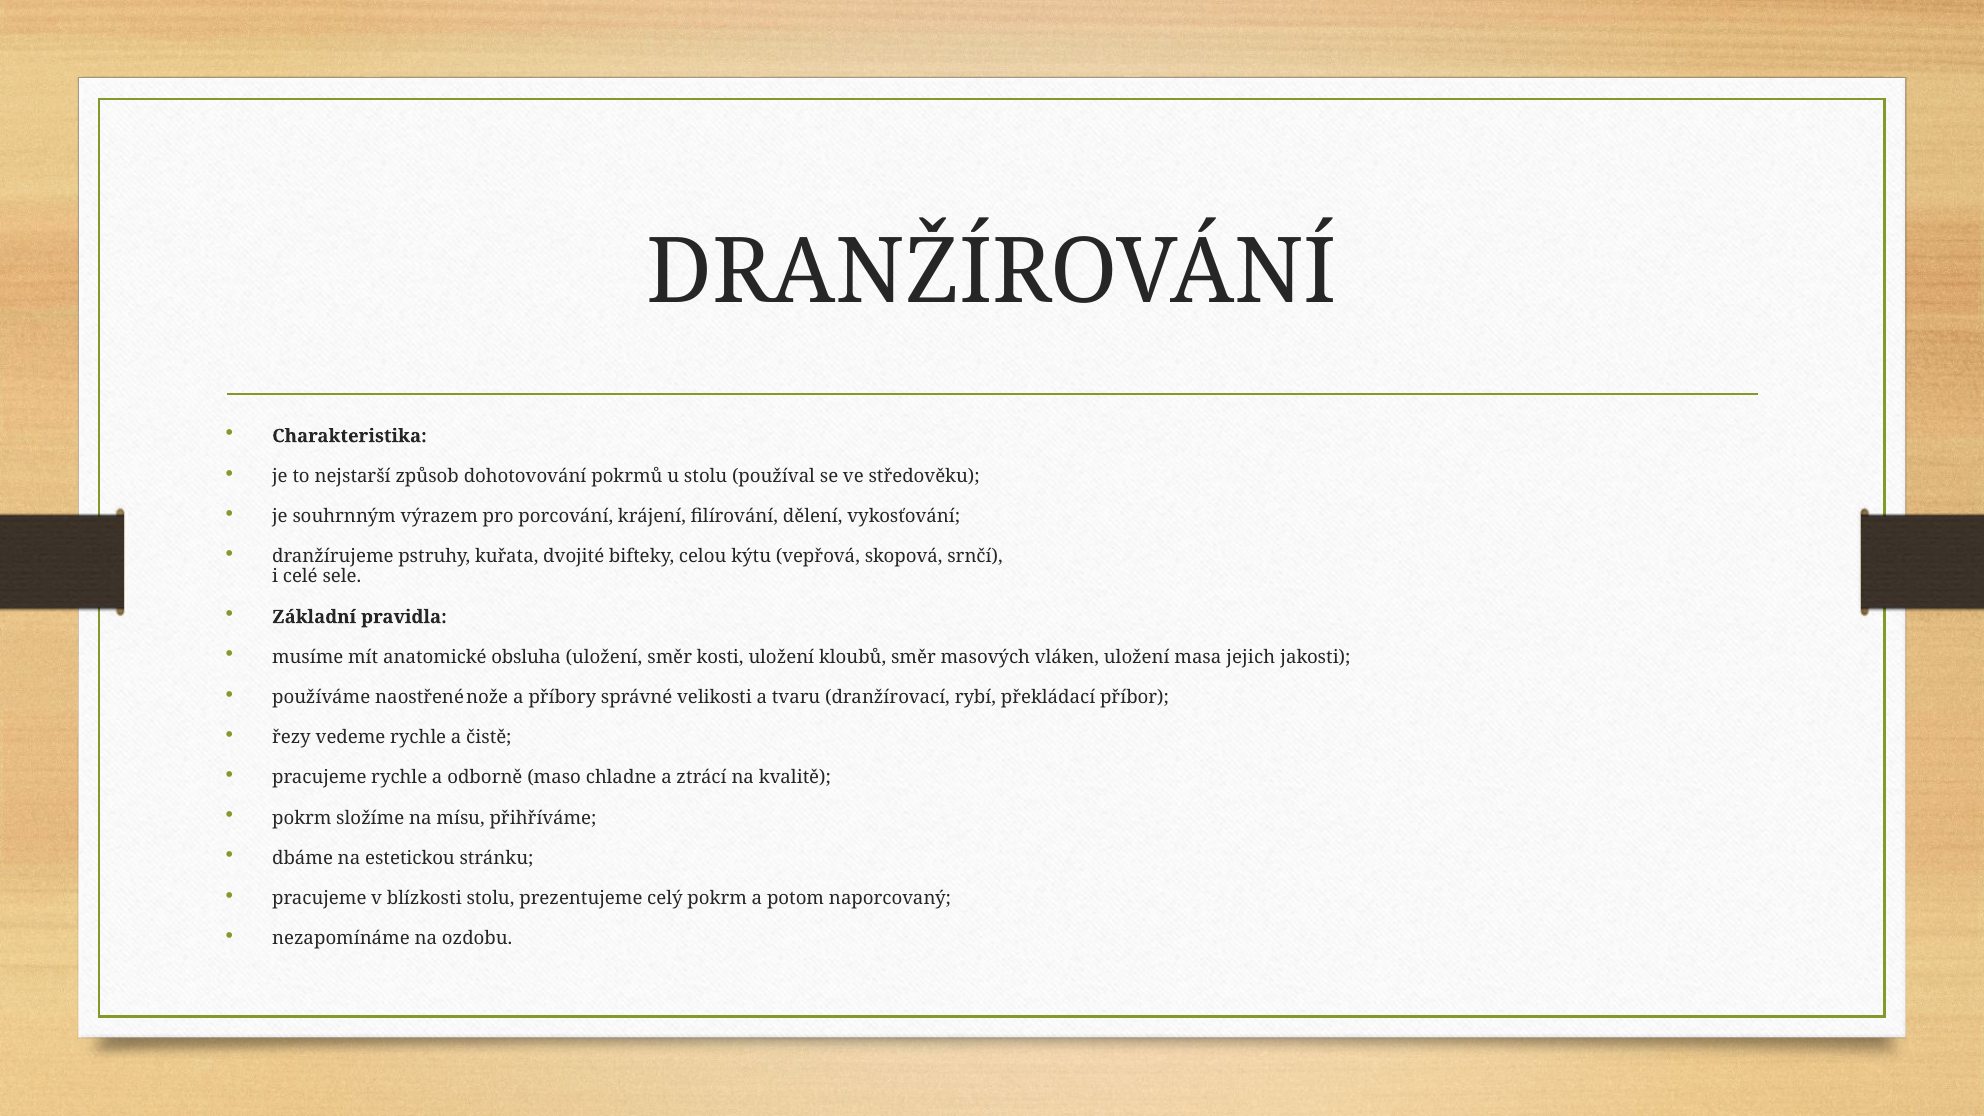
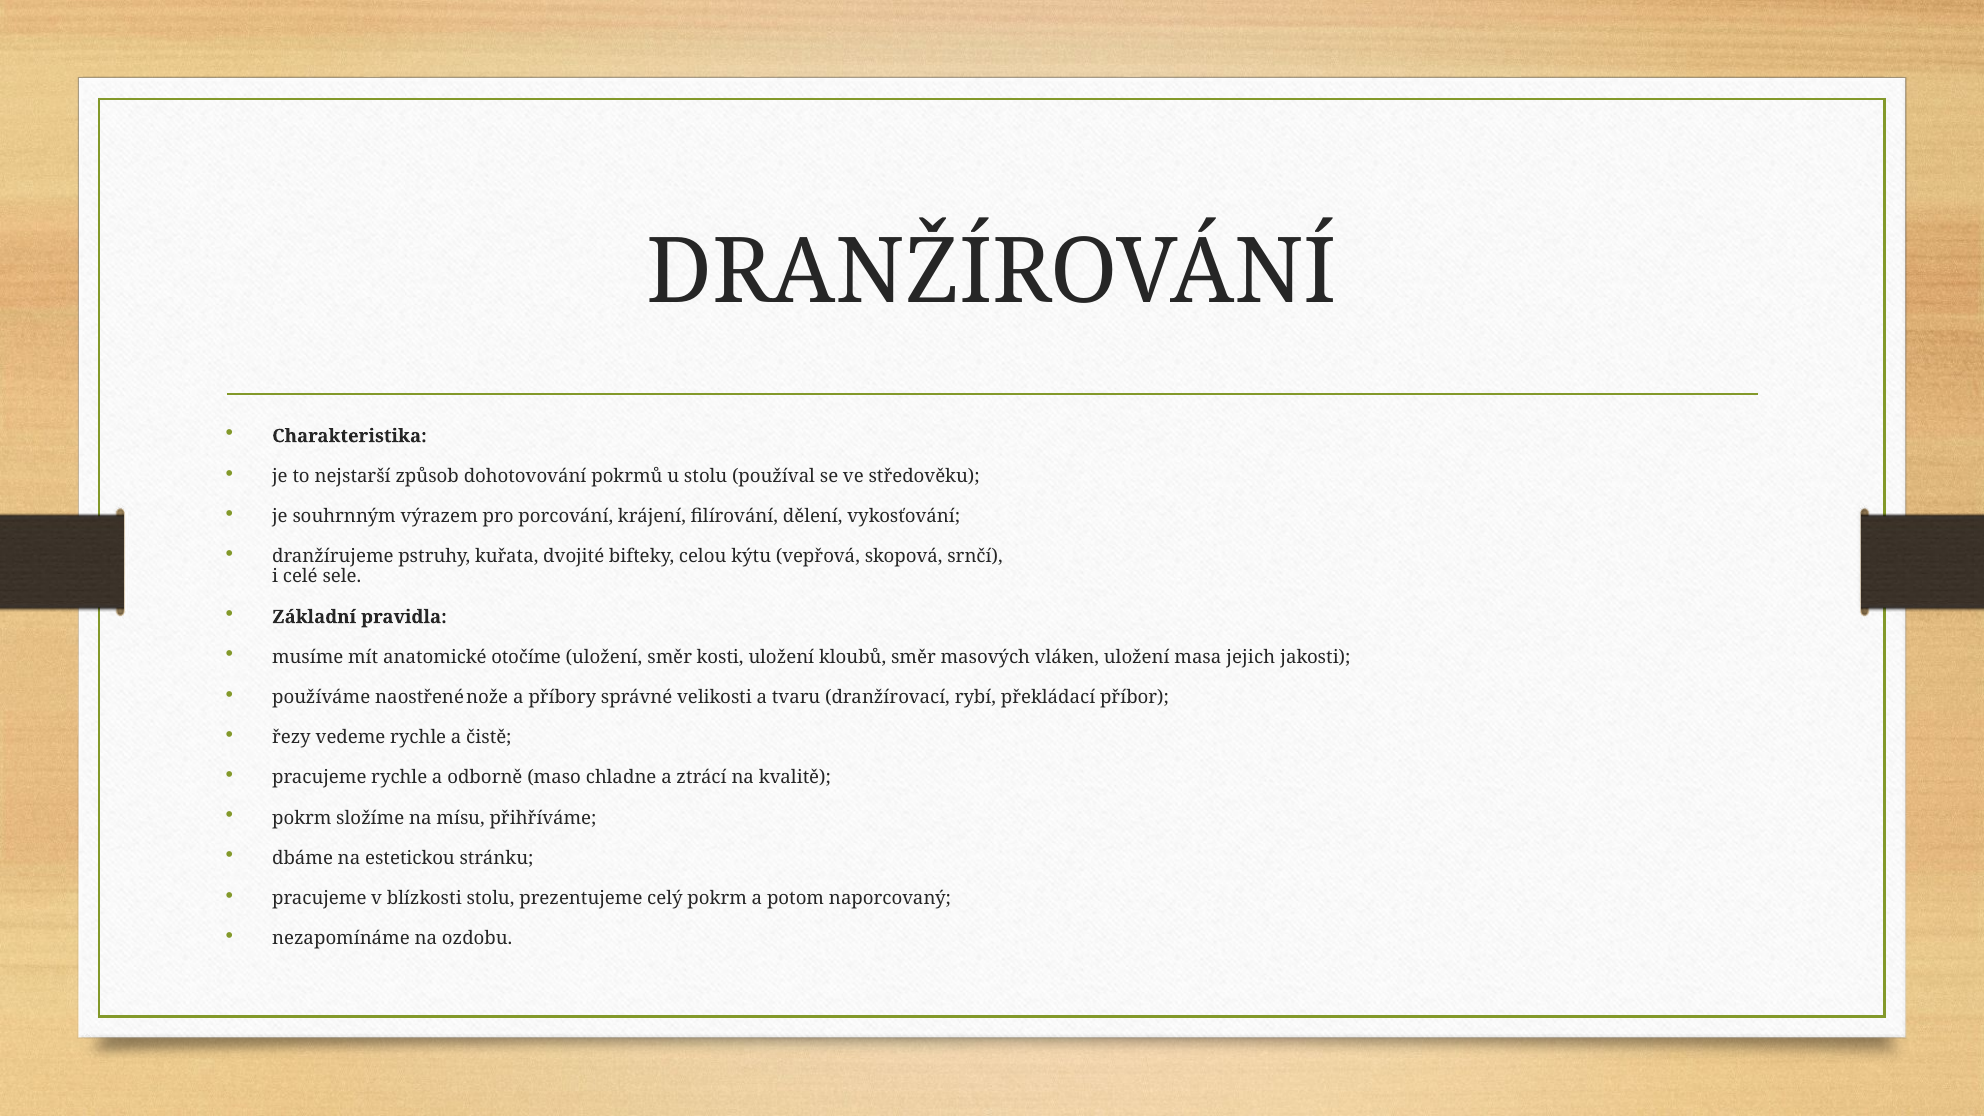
obsluha: obsluha -> otočíme
